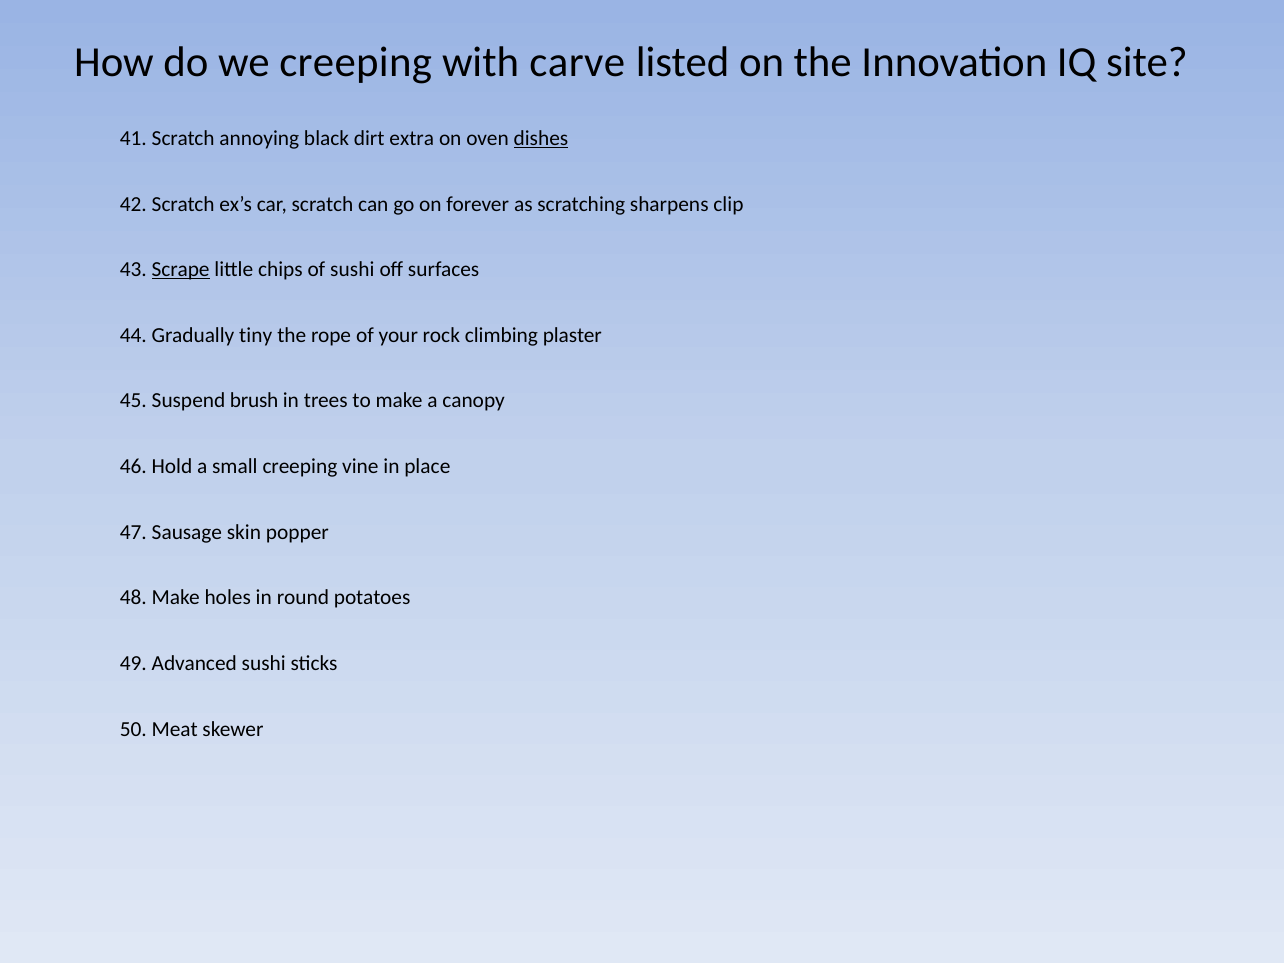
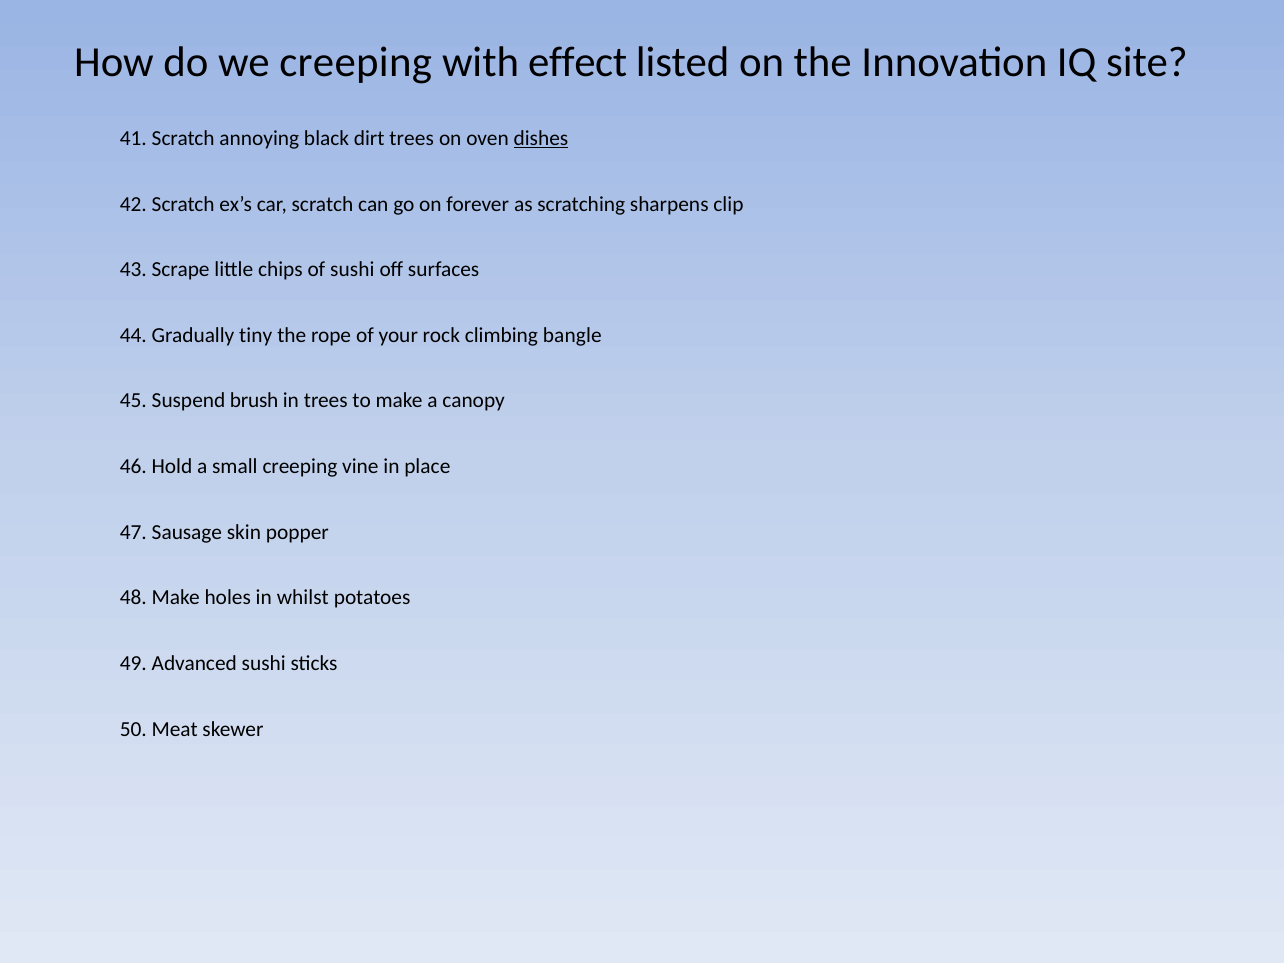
carve: carve -> effect
dirt extra: extra -> trees
Scrape underline: present -> none
plaster: plaster -> bangle
round: round -> whilst
